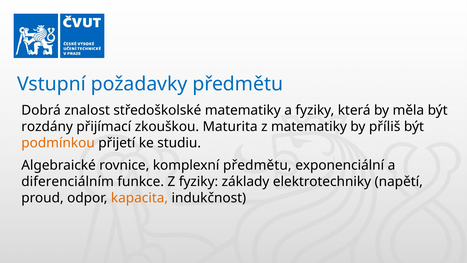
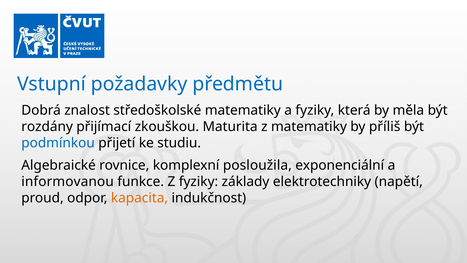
podmínkou colour: orange -> blue
komplexní předmětu: předmětu -> posloužila
diferenciálním: diferenciálním -> informovanou
